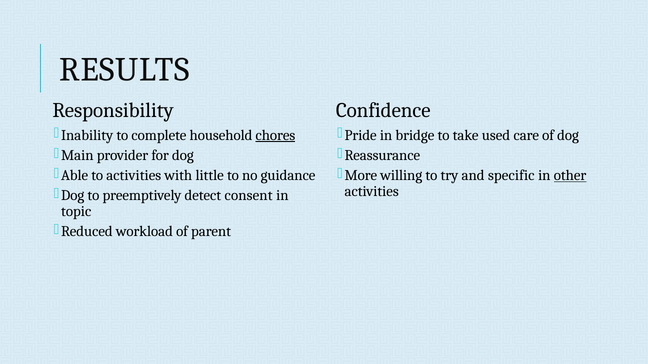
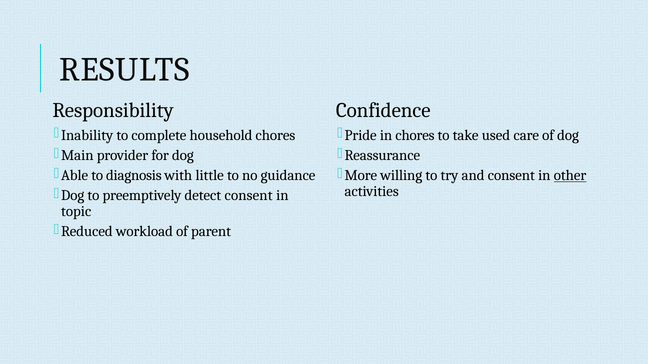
chores at (275, 135) underline: present -> none
in bridge: bridge -> chores
to activities: activities -> diagnosis
and specific: specific -> consent
